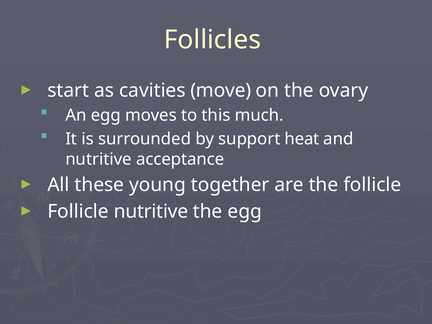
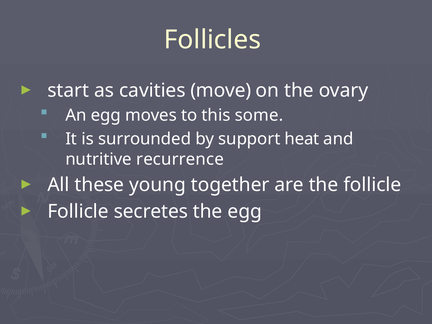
much: much -> some
acceptance: acceptance -> recurrence
Follicle nutritive: nutritive -> secretes
